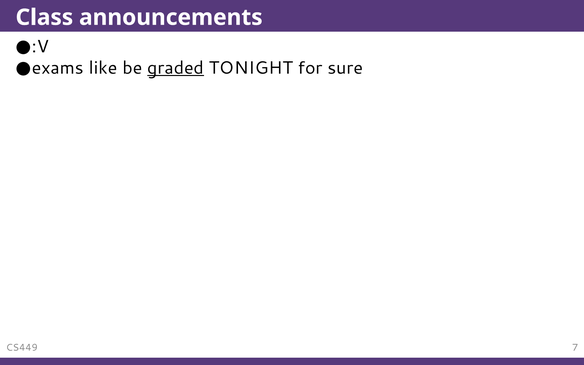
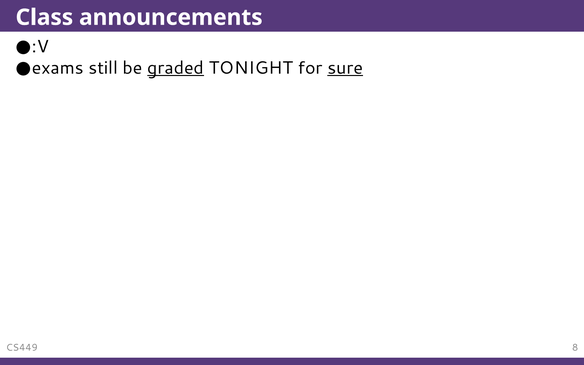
like: like -> still
sure underline: none -> present
7: 7 -> 8
